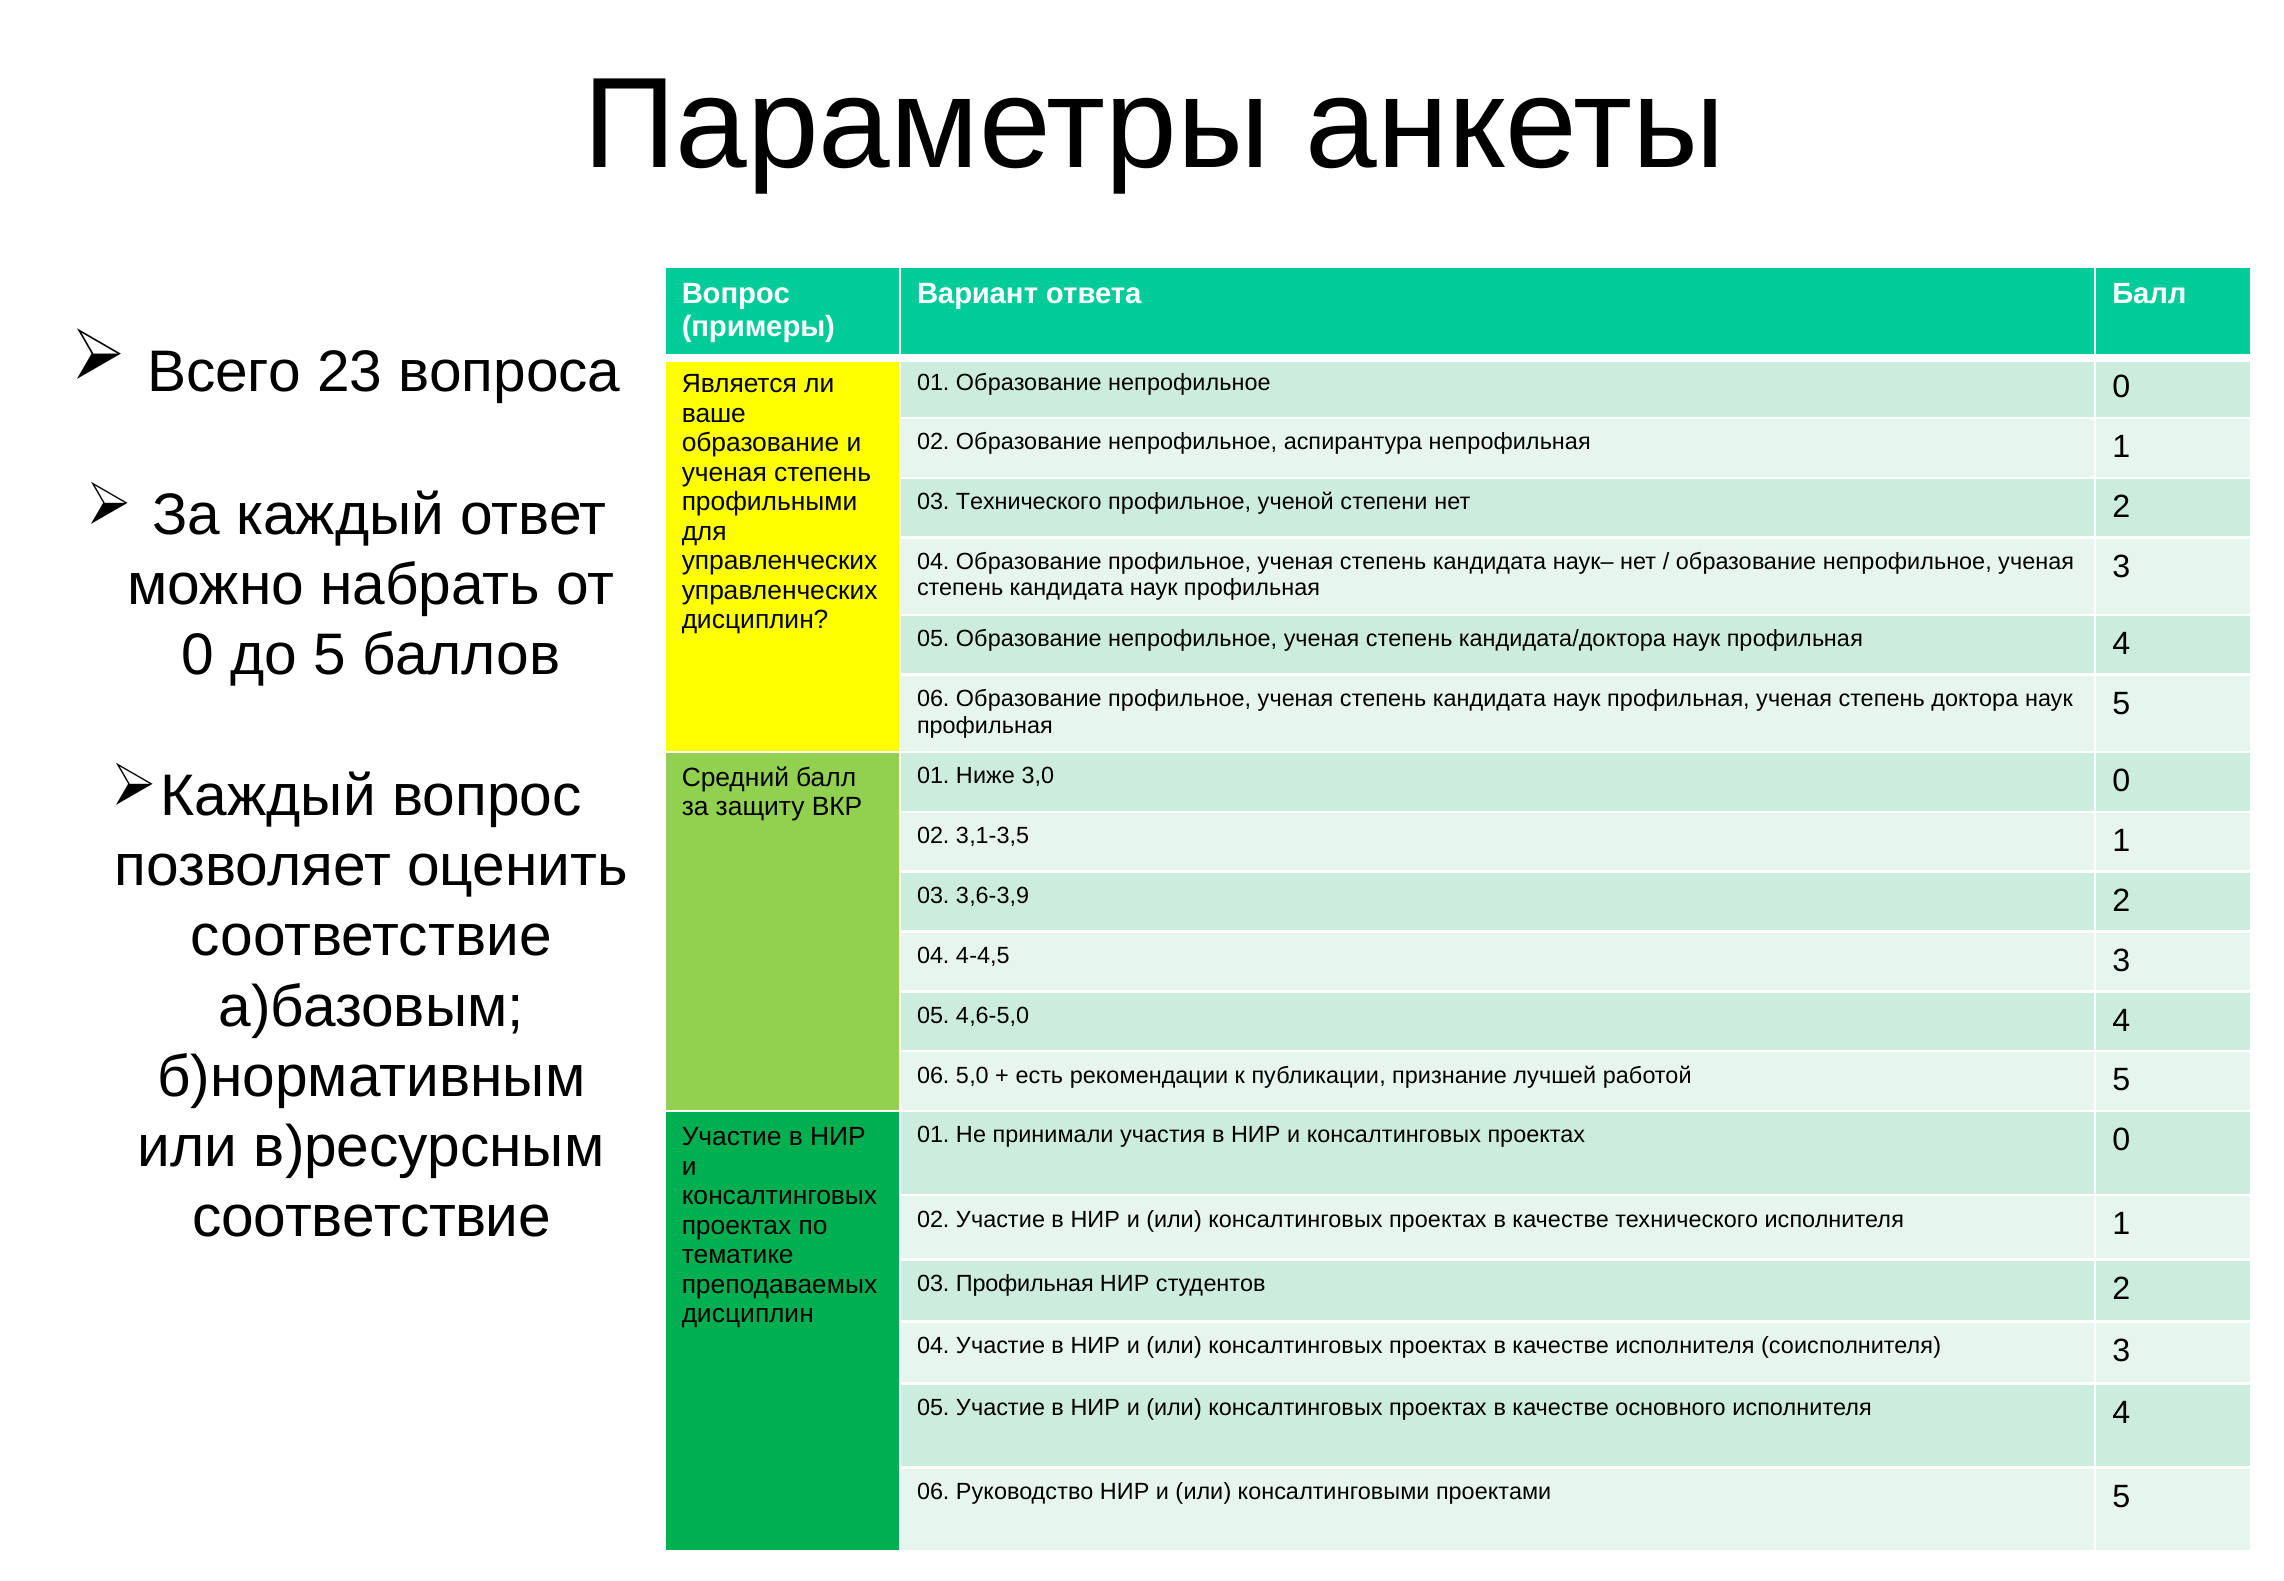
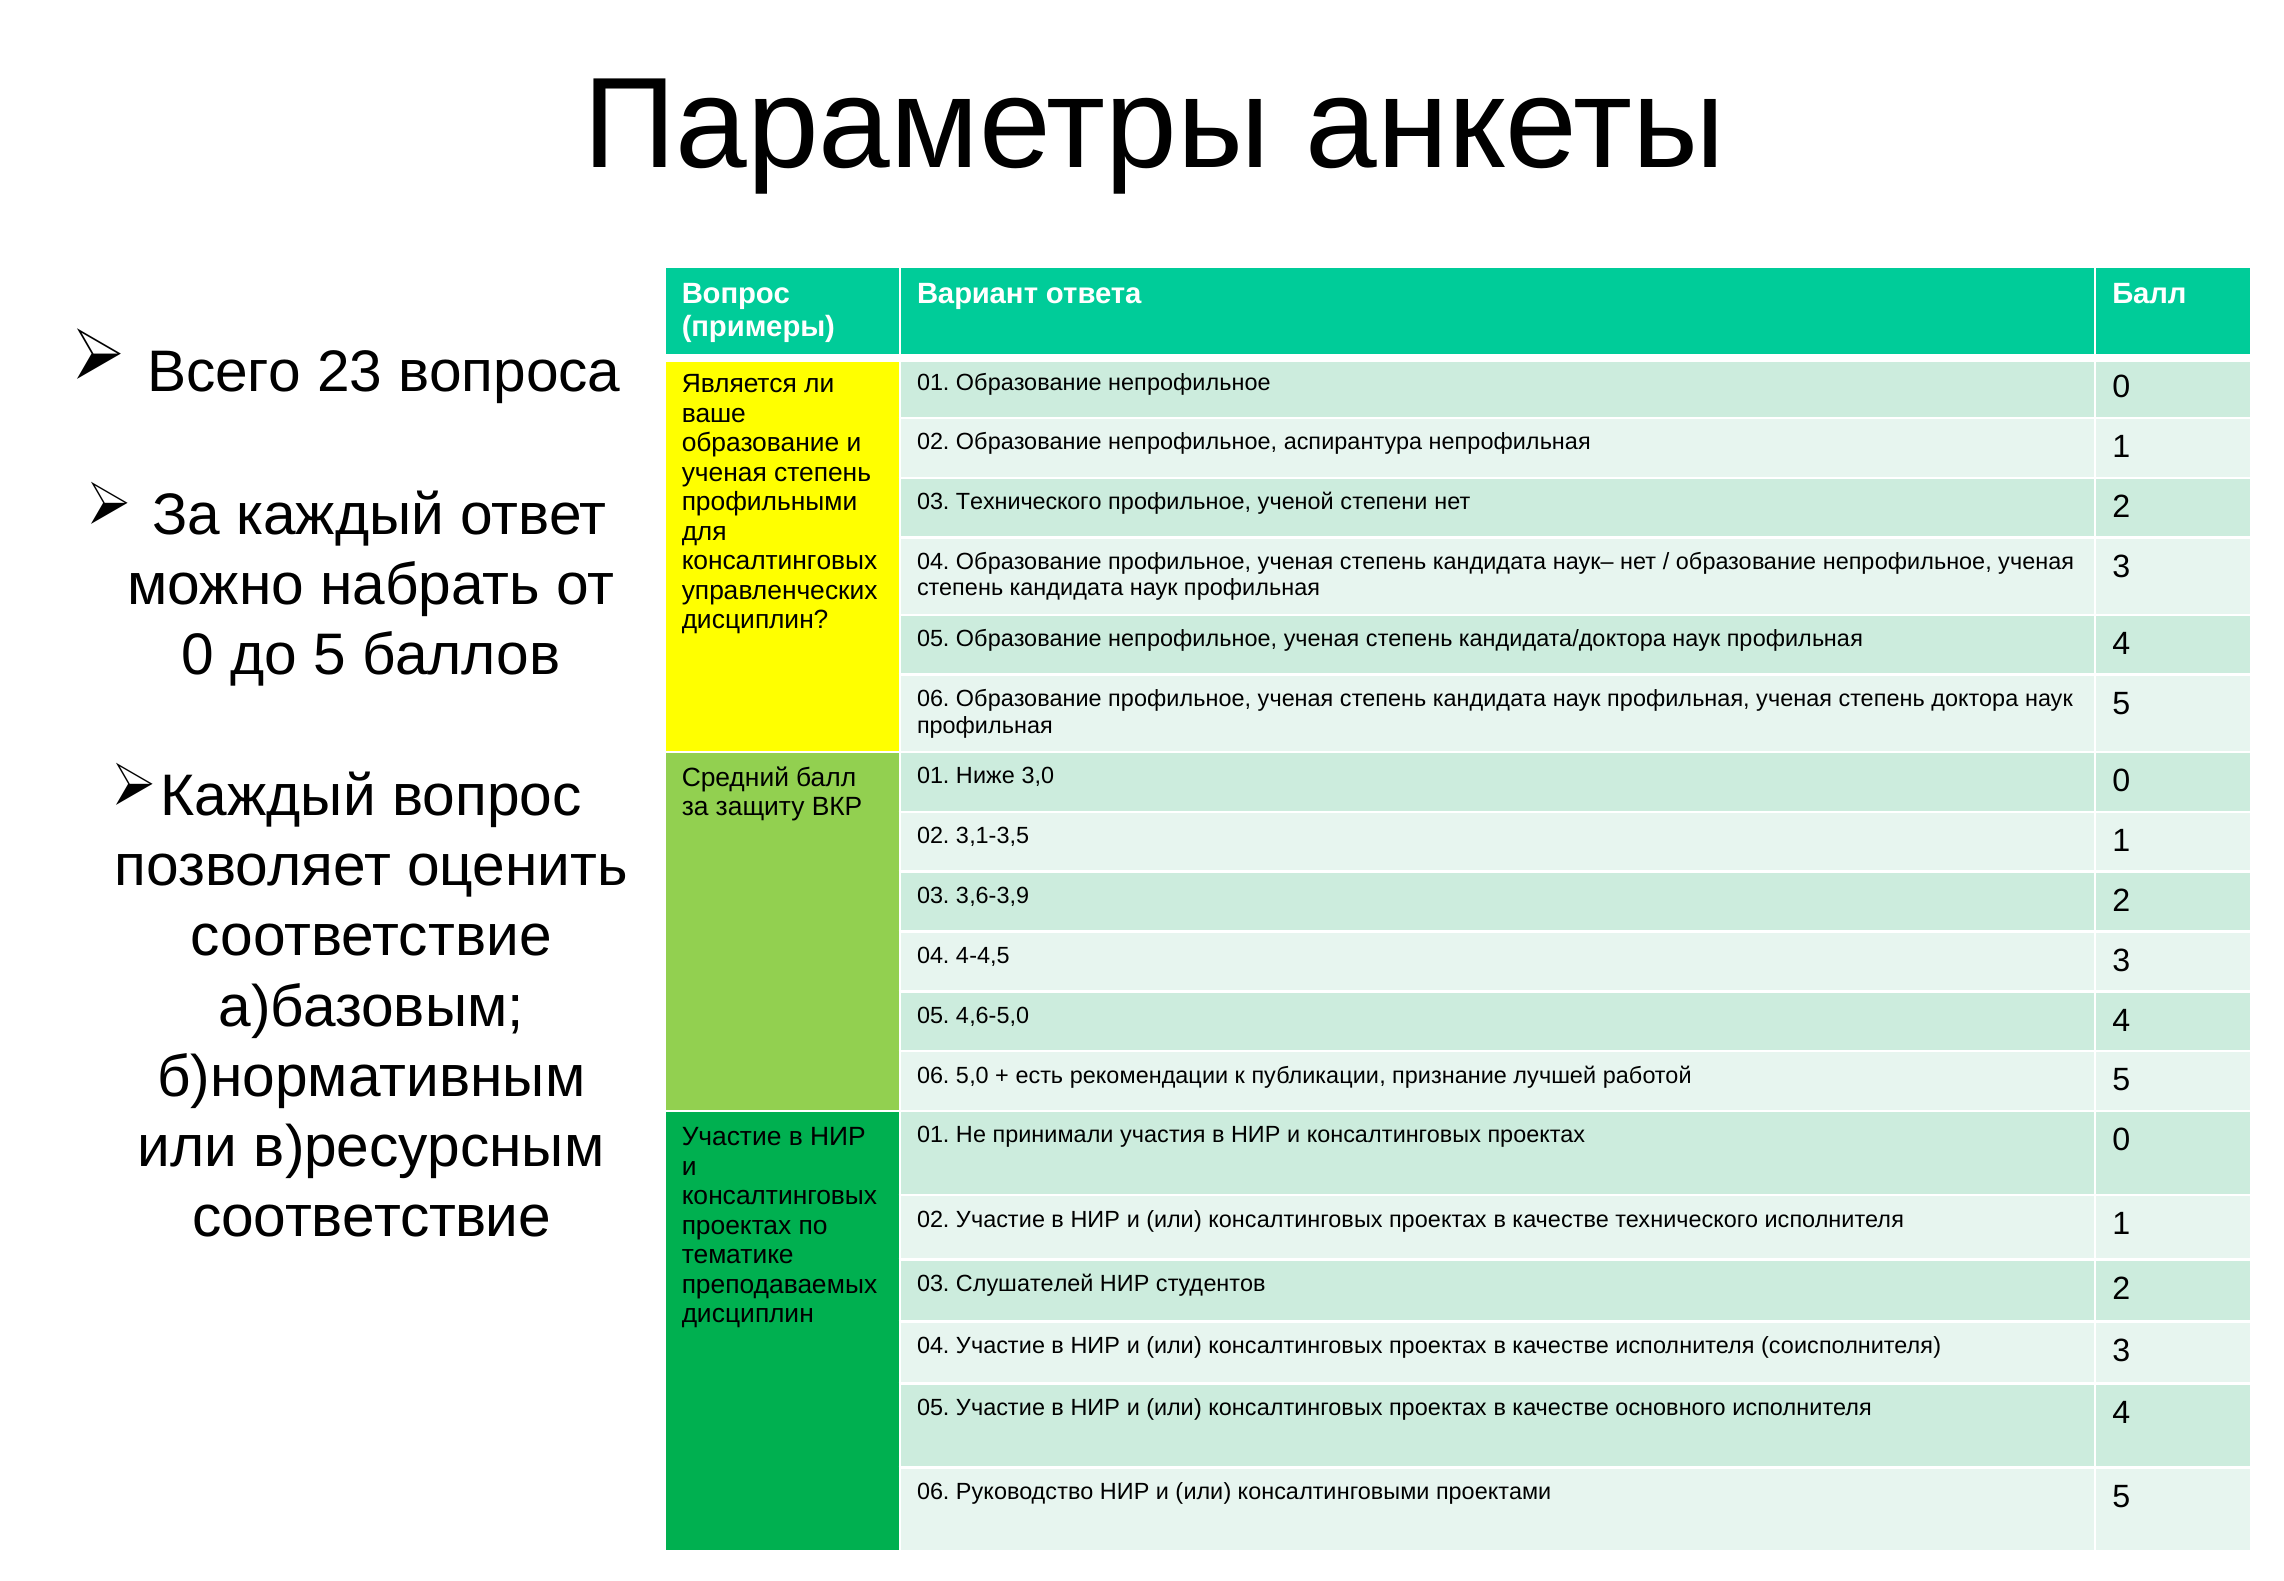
управленческих at (780, 561): управленческих -> консалтинговых
03 Профильная: Профильная -> Слушателей
